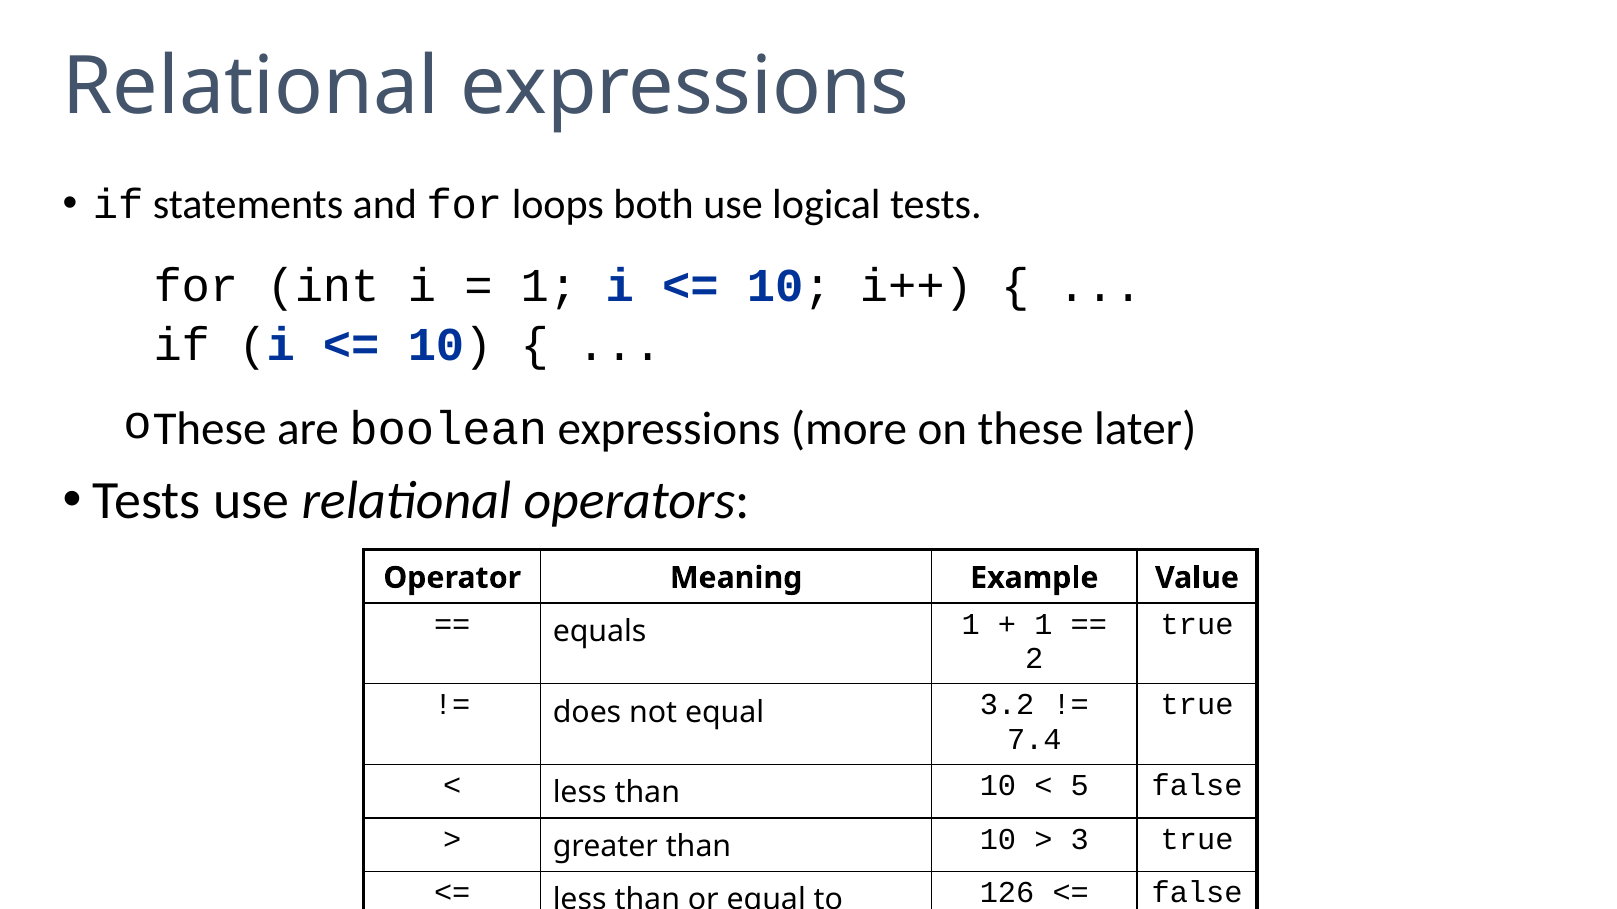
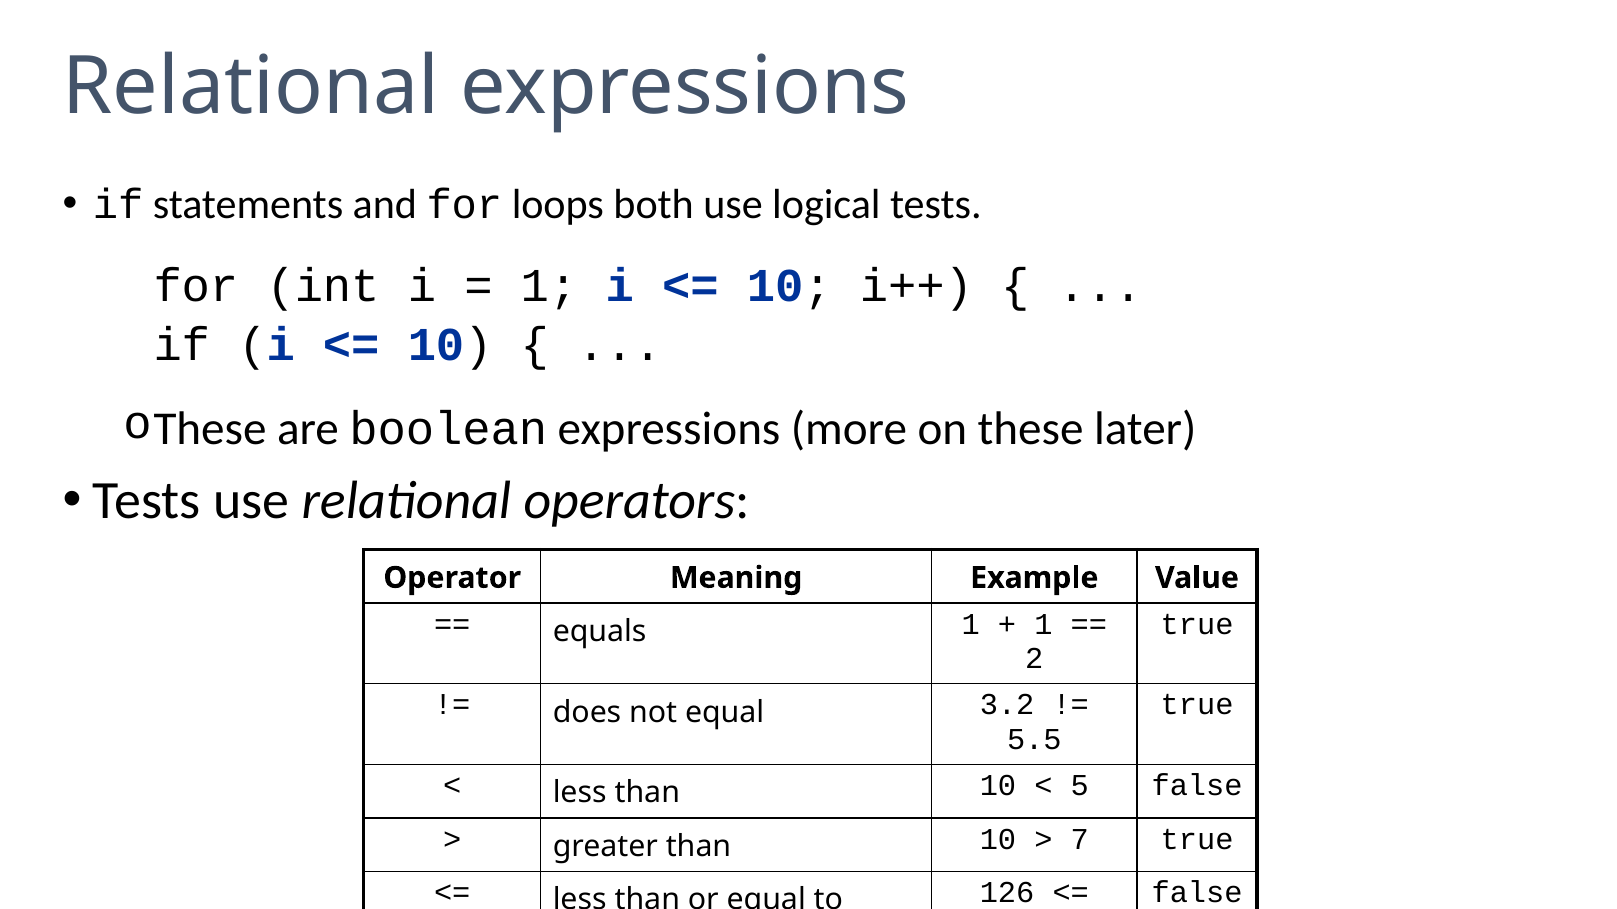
7.4: 7.4 -> 5.5
3: 3 -> 7
